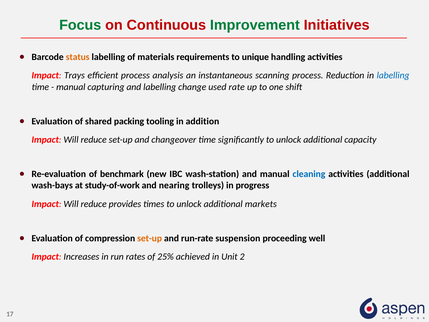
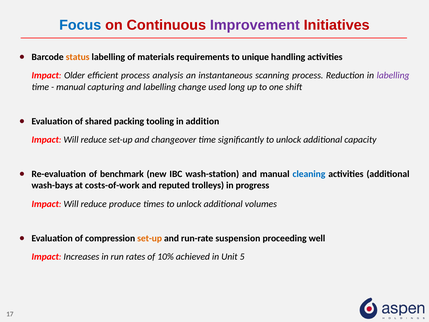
Focus colour: green -> blue
Improvement colour: green -> purple
Trays: Trays -> Older
labelling at (393, 75) colour: blue -> purple
rate: rate -> long
study-of-work: study-of-work -> costs-of-work
nearing: nearing -> reputed
provides: provides -> produce
markets: markets -> volumes
25%: 25% -> 10%
2: 2 -> 5
